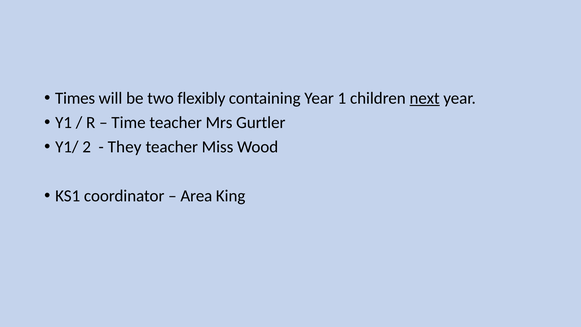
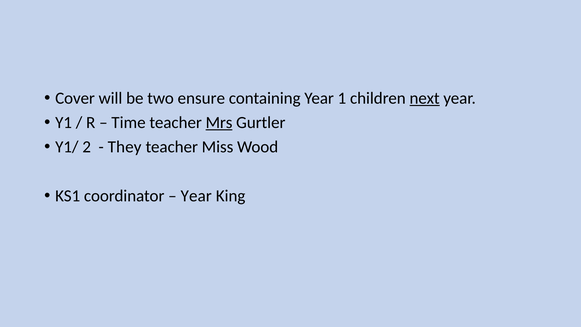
Times: Times -> Cover
flexibly: flexibly -> ensure
Mrs underline: none -> present
Area at (196, 196): Area -> Year
